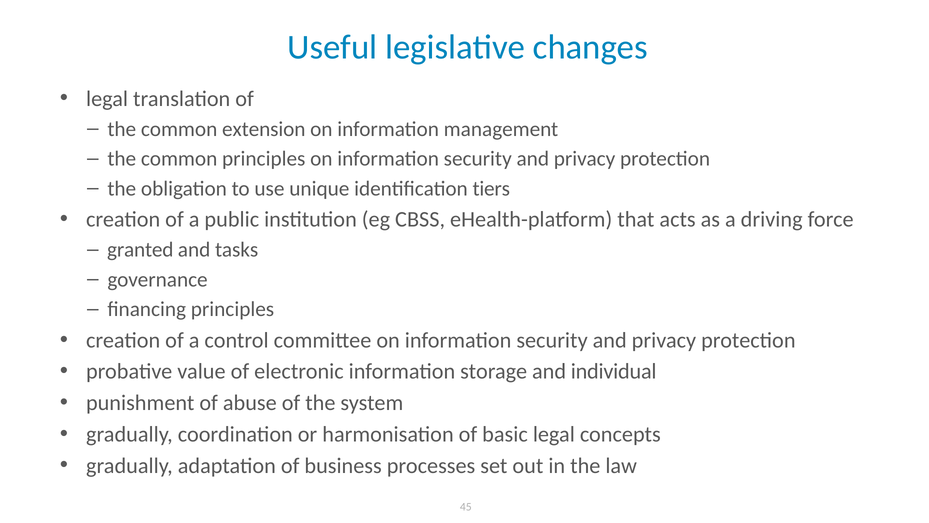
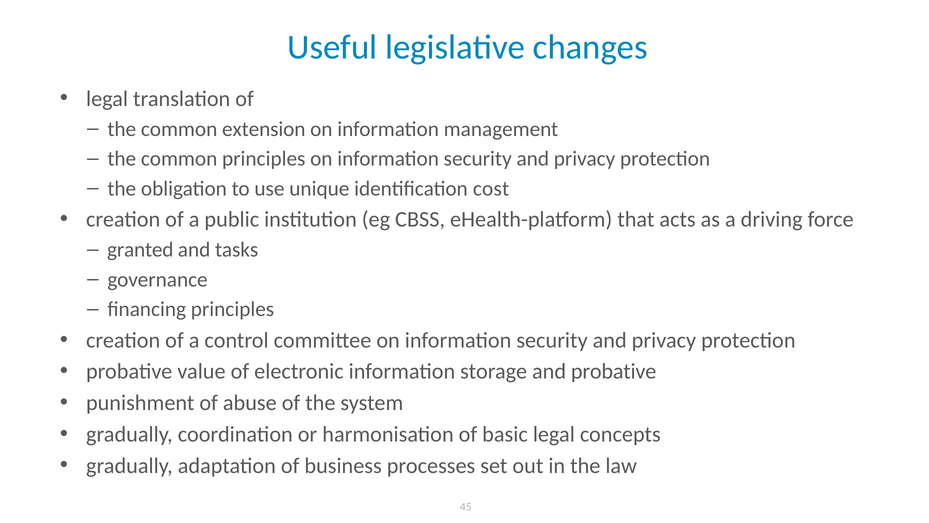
tiers: tiers -> cost
and individual: individual -> probative
